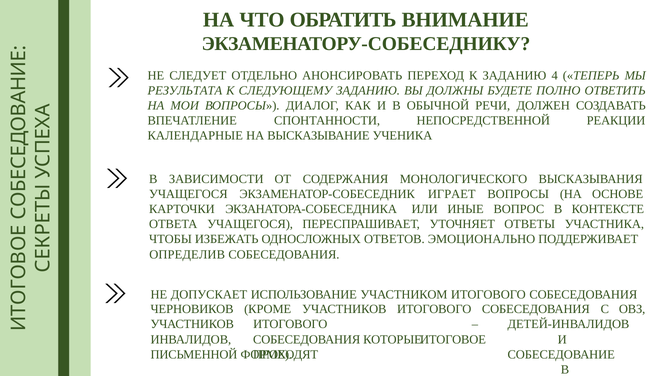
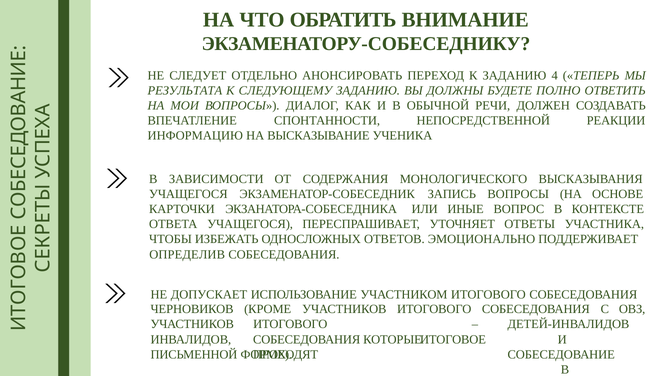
КАЛЕНДАРНЫЕ: КАЛЕНДАРНЫЕ -> ИНФОРМАЦИЮ
ИГРАЕТ: ИГРАЕТ -> ЗАПИСЬ
